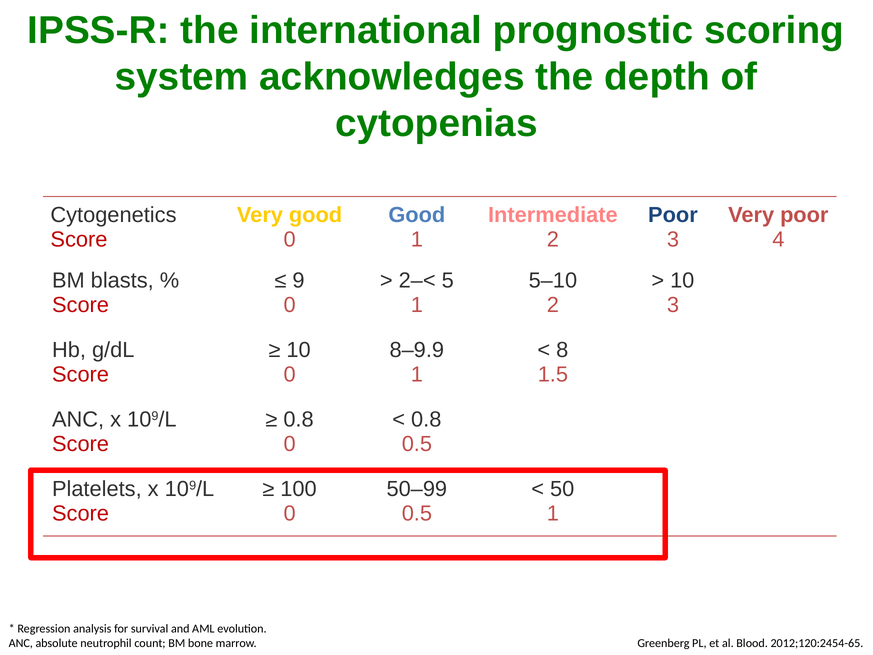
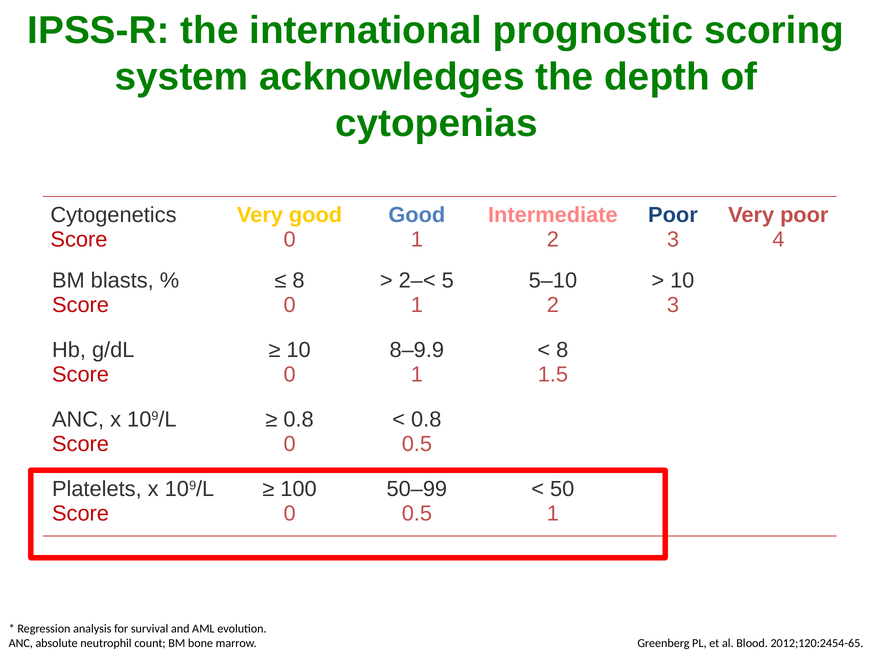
9 at (299, 280): 9 -> 8
